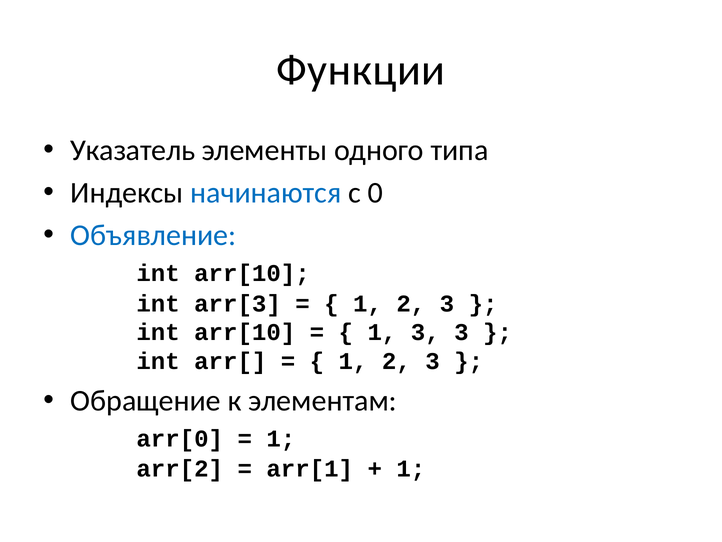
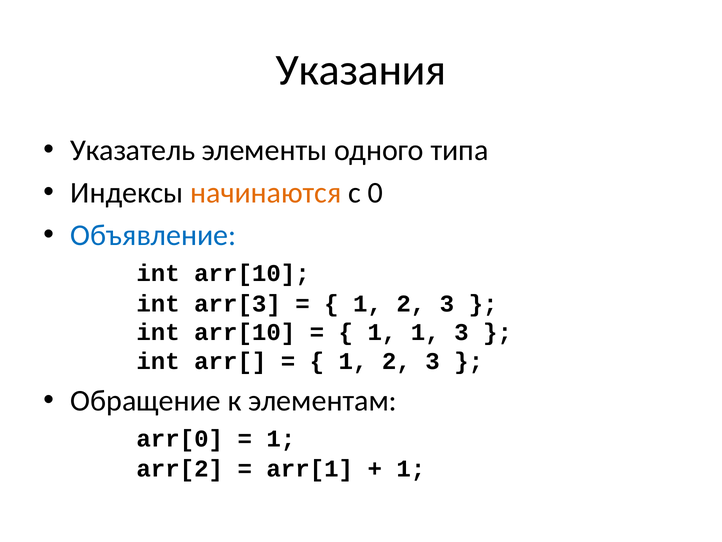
Функции: Функции -> Указания
начинаются colour: blue -> orange
1 3: 3 -> 1
